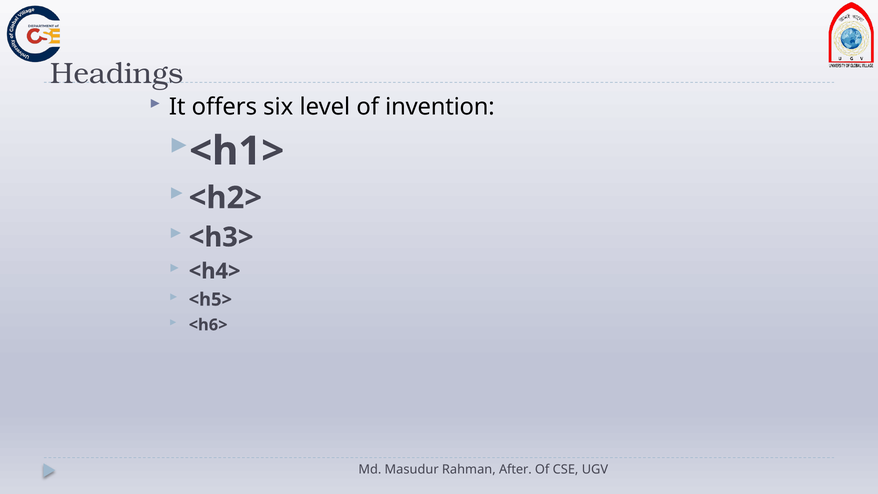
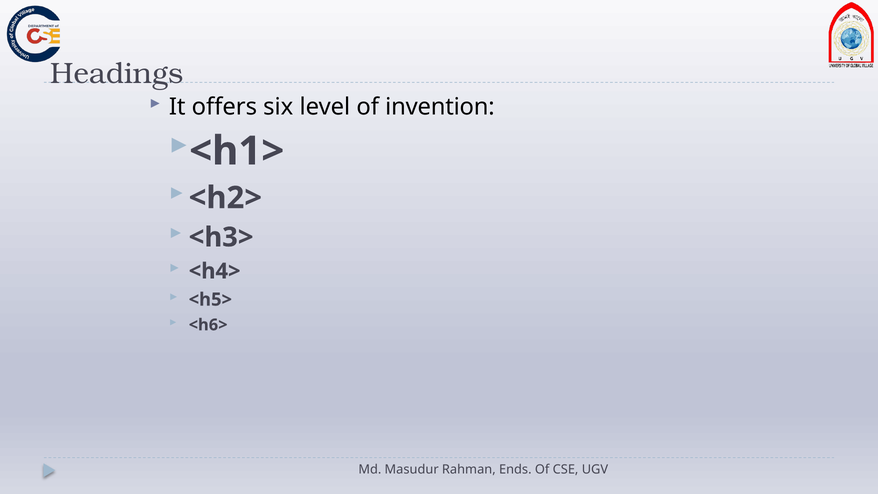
After: After -> Ends
